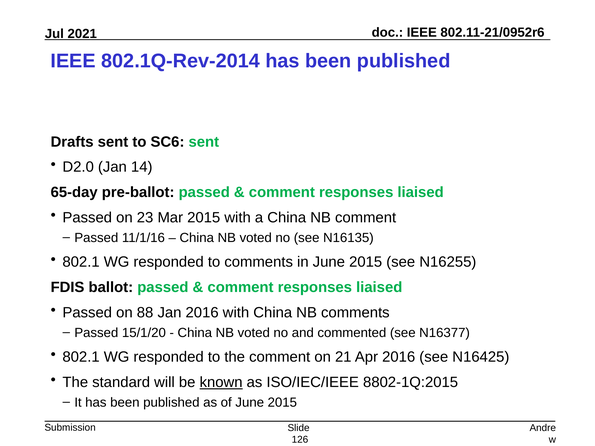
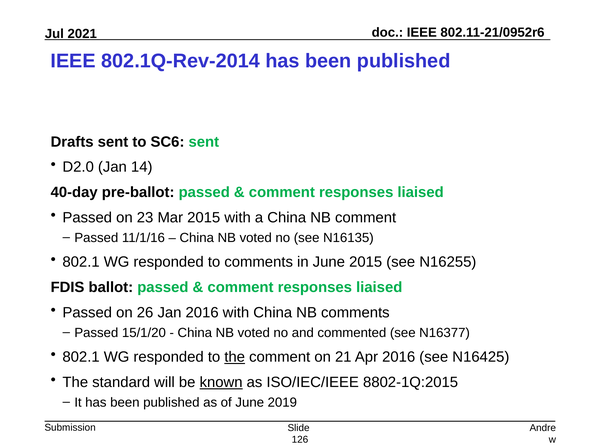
65-day: 65-day -> 40-day
88: 88 -> 26
the at (235, 357) underline: none -> present
of June 2015: 2015 -> 2019
